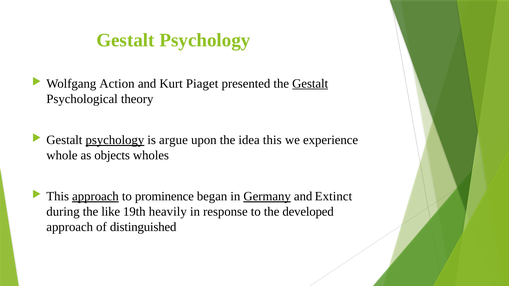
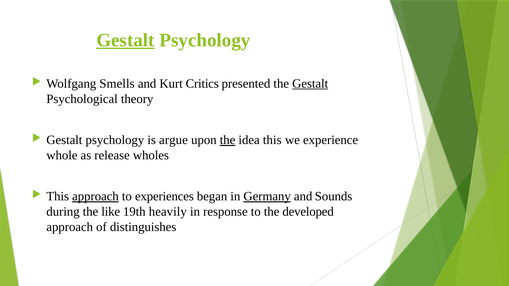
Gestalt at (126, 40) underline: none -> present
Action: Action -> Smells
Piaget: Piaget -> Critics
psychology at (115, 140) underline: present -> none
the at (228, 140) underline: none -> present
objects: objects -> release
prominence: prominence -> experiences
Extinct: Extinct -> Sounds
distinguished: distinguished -> distinguishes
